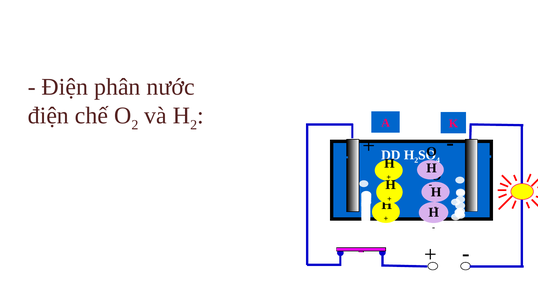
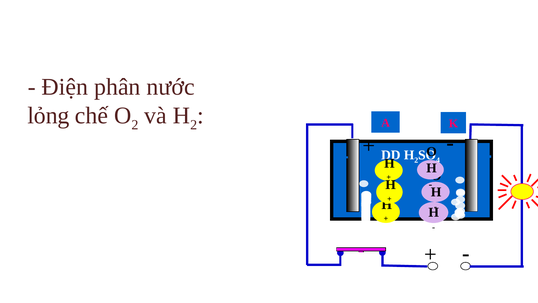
điện at (48, 115): điện -> lỏng
